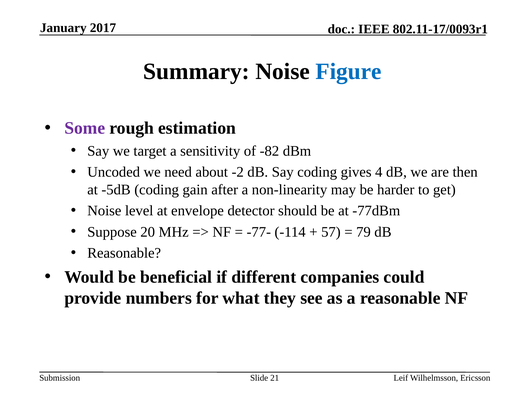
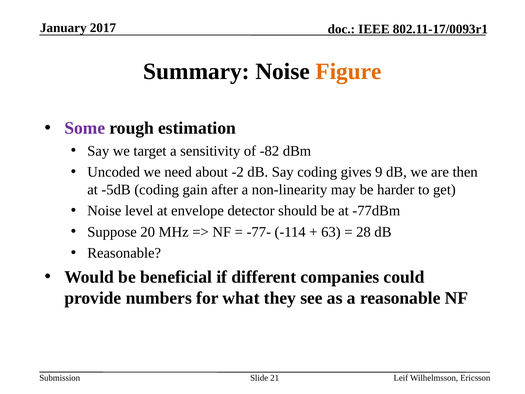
Figure colour: blue -> orange
4: 4 -> 9
57: 57 -> 63
79: 79 -> 28
